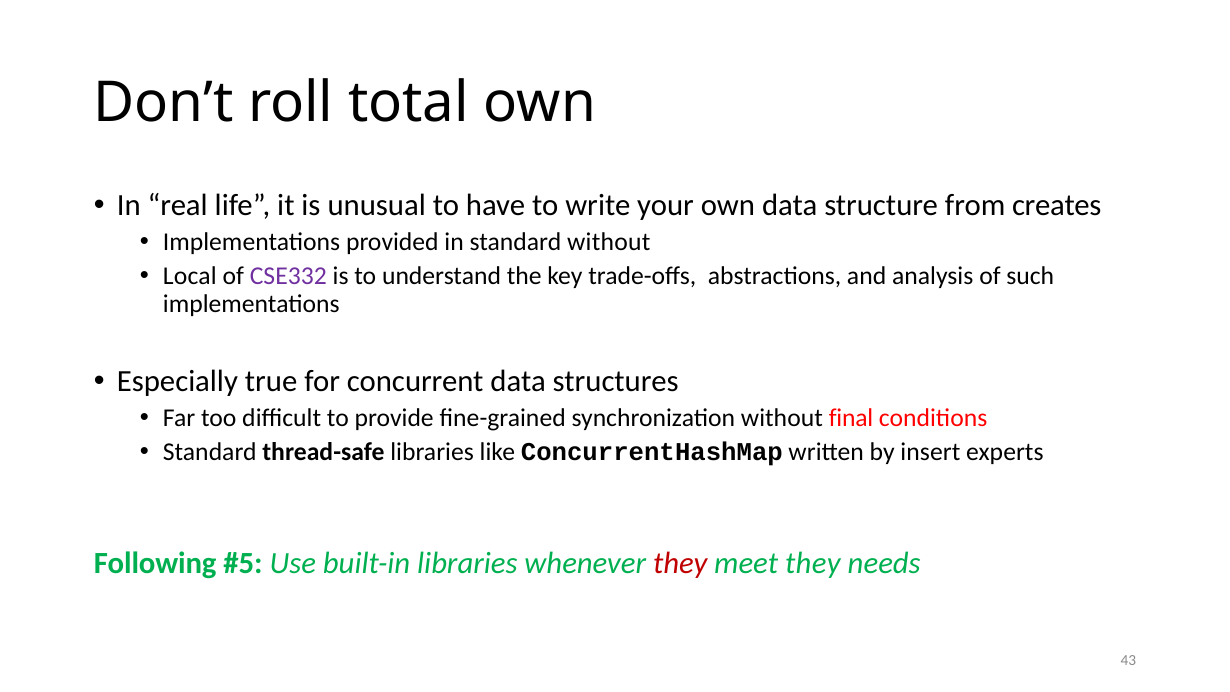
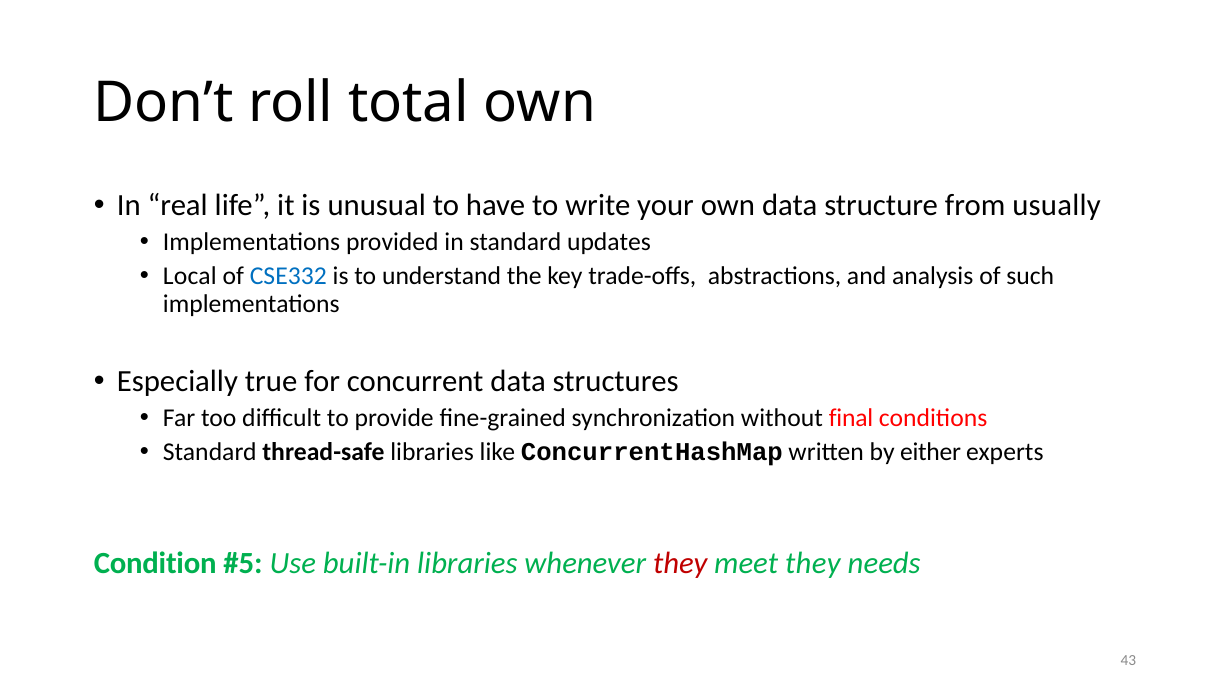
creates: creates -> usually
standard without: without -> updates
CSE332 colour: purple -> blue
insert: insert -> either
Following: Following -> Condition
